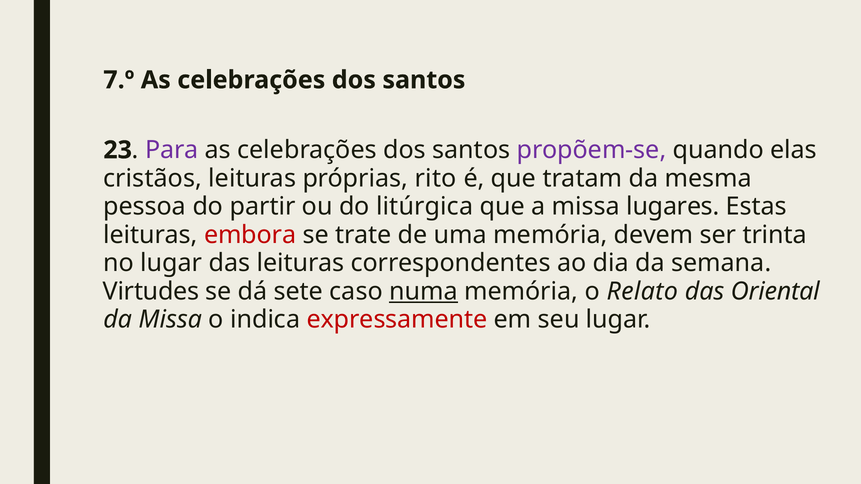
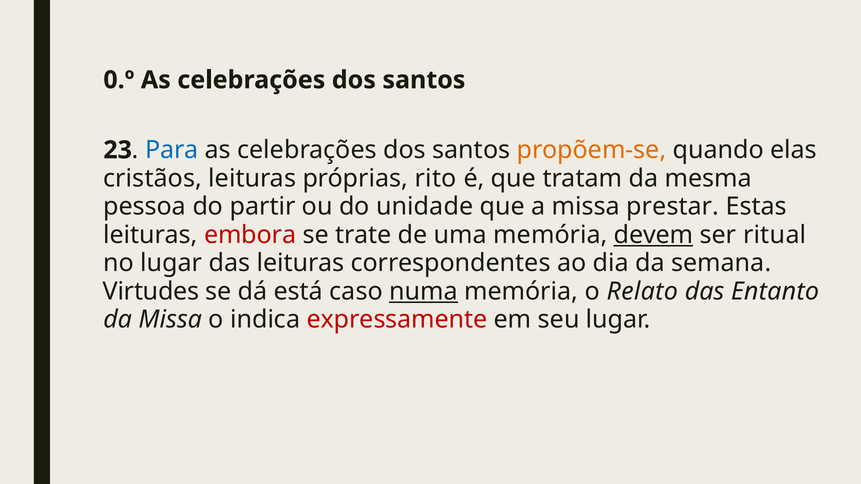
7.º: 7.º -> 0.º
Para colour: purple -> blue
propõem-se colour: purple -> orange
litúrgica: litúrgica -> unidade
lugares: lugares -> prestar
devem underline: none -> present
trinta: trinta -> ritual
sete: sete -> está
Oriental: Oriental -> Entanto
